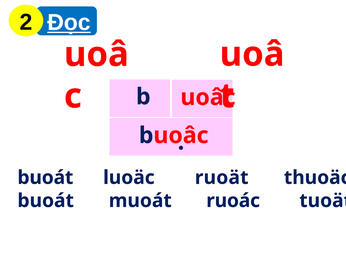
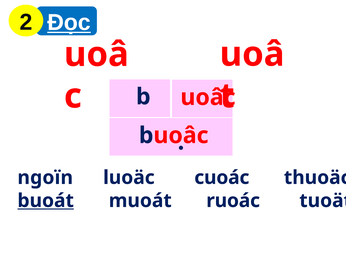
buoát at (45, 177): buoát -> ngoïn
ruoät: ruoät -> cuoác
buoát at (46, 200) underline: none -> present
